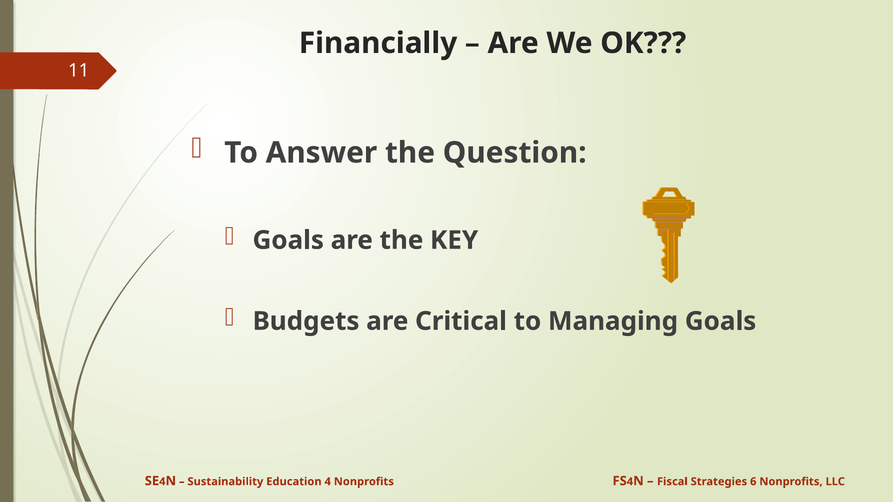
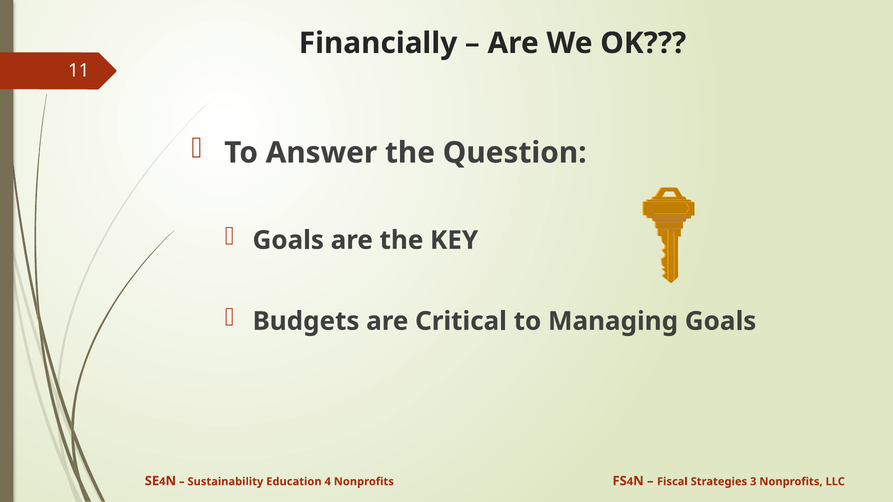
6: 6 -> 3
